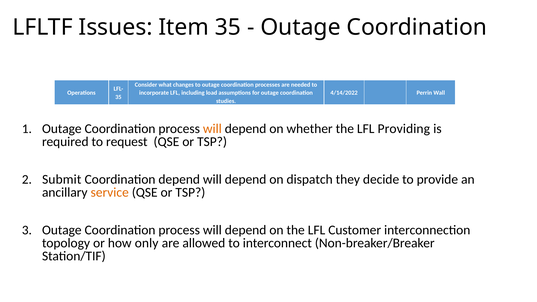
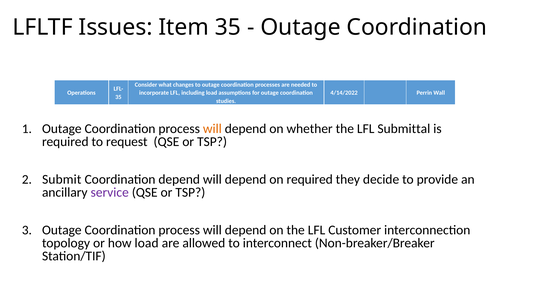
Providing: Providing -> Submittal
on dispatch: dispatch -> required
service colour: orange -> purple
how only: only -> load
